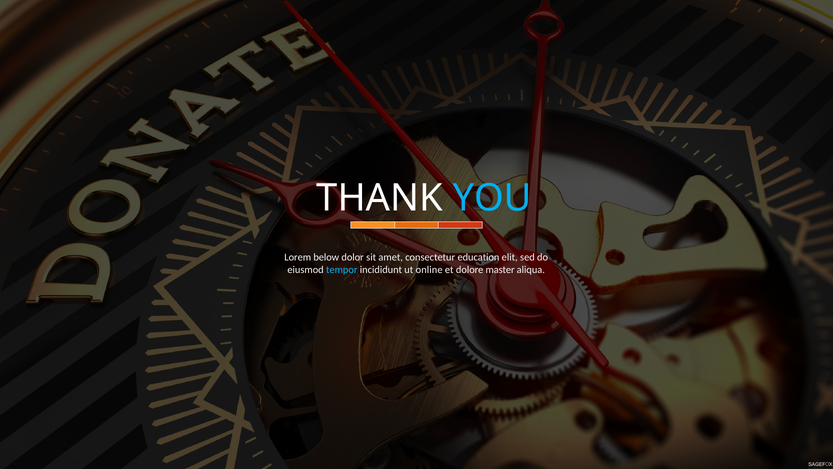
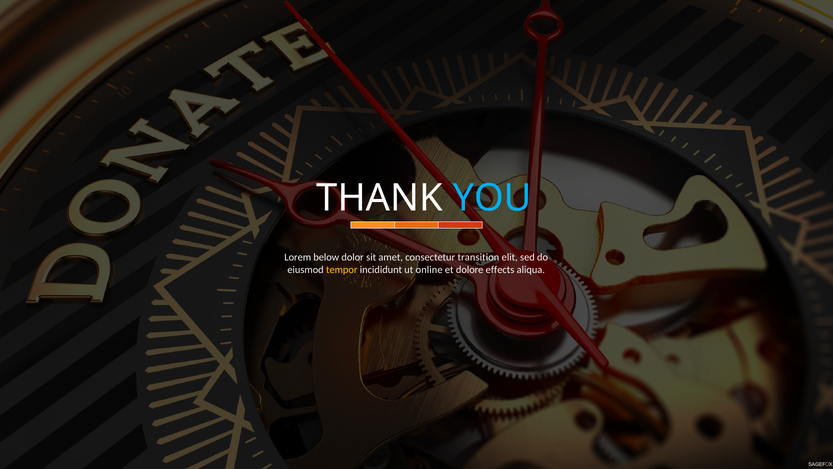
education: education -> transition
tempor colour: light blue -> yellow
master: master -> effects
